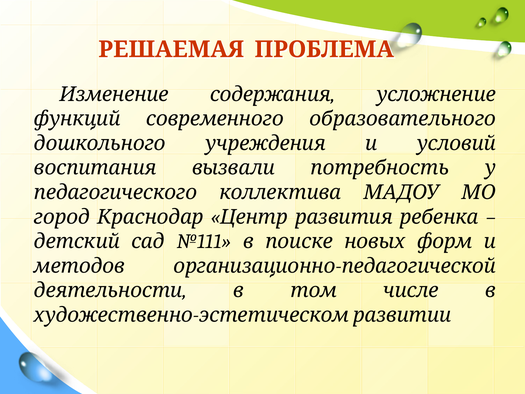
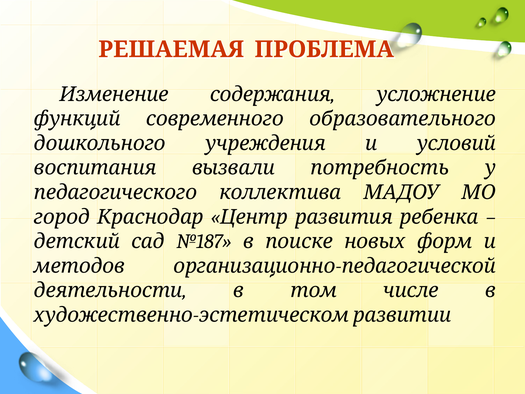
№111: №111 -> №187
